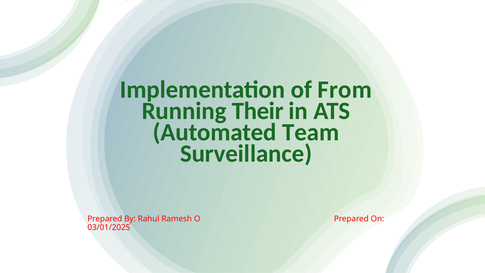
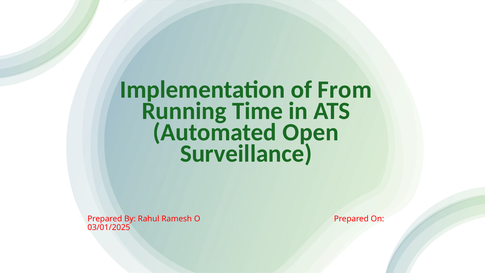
Their: Their -> Time
Team: Team -> Open
